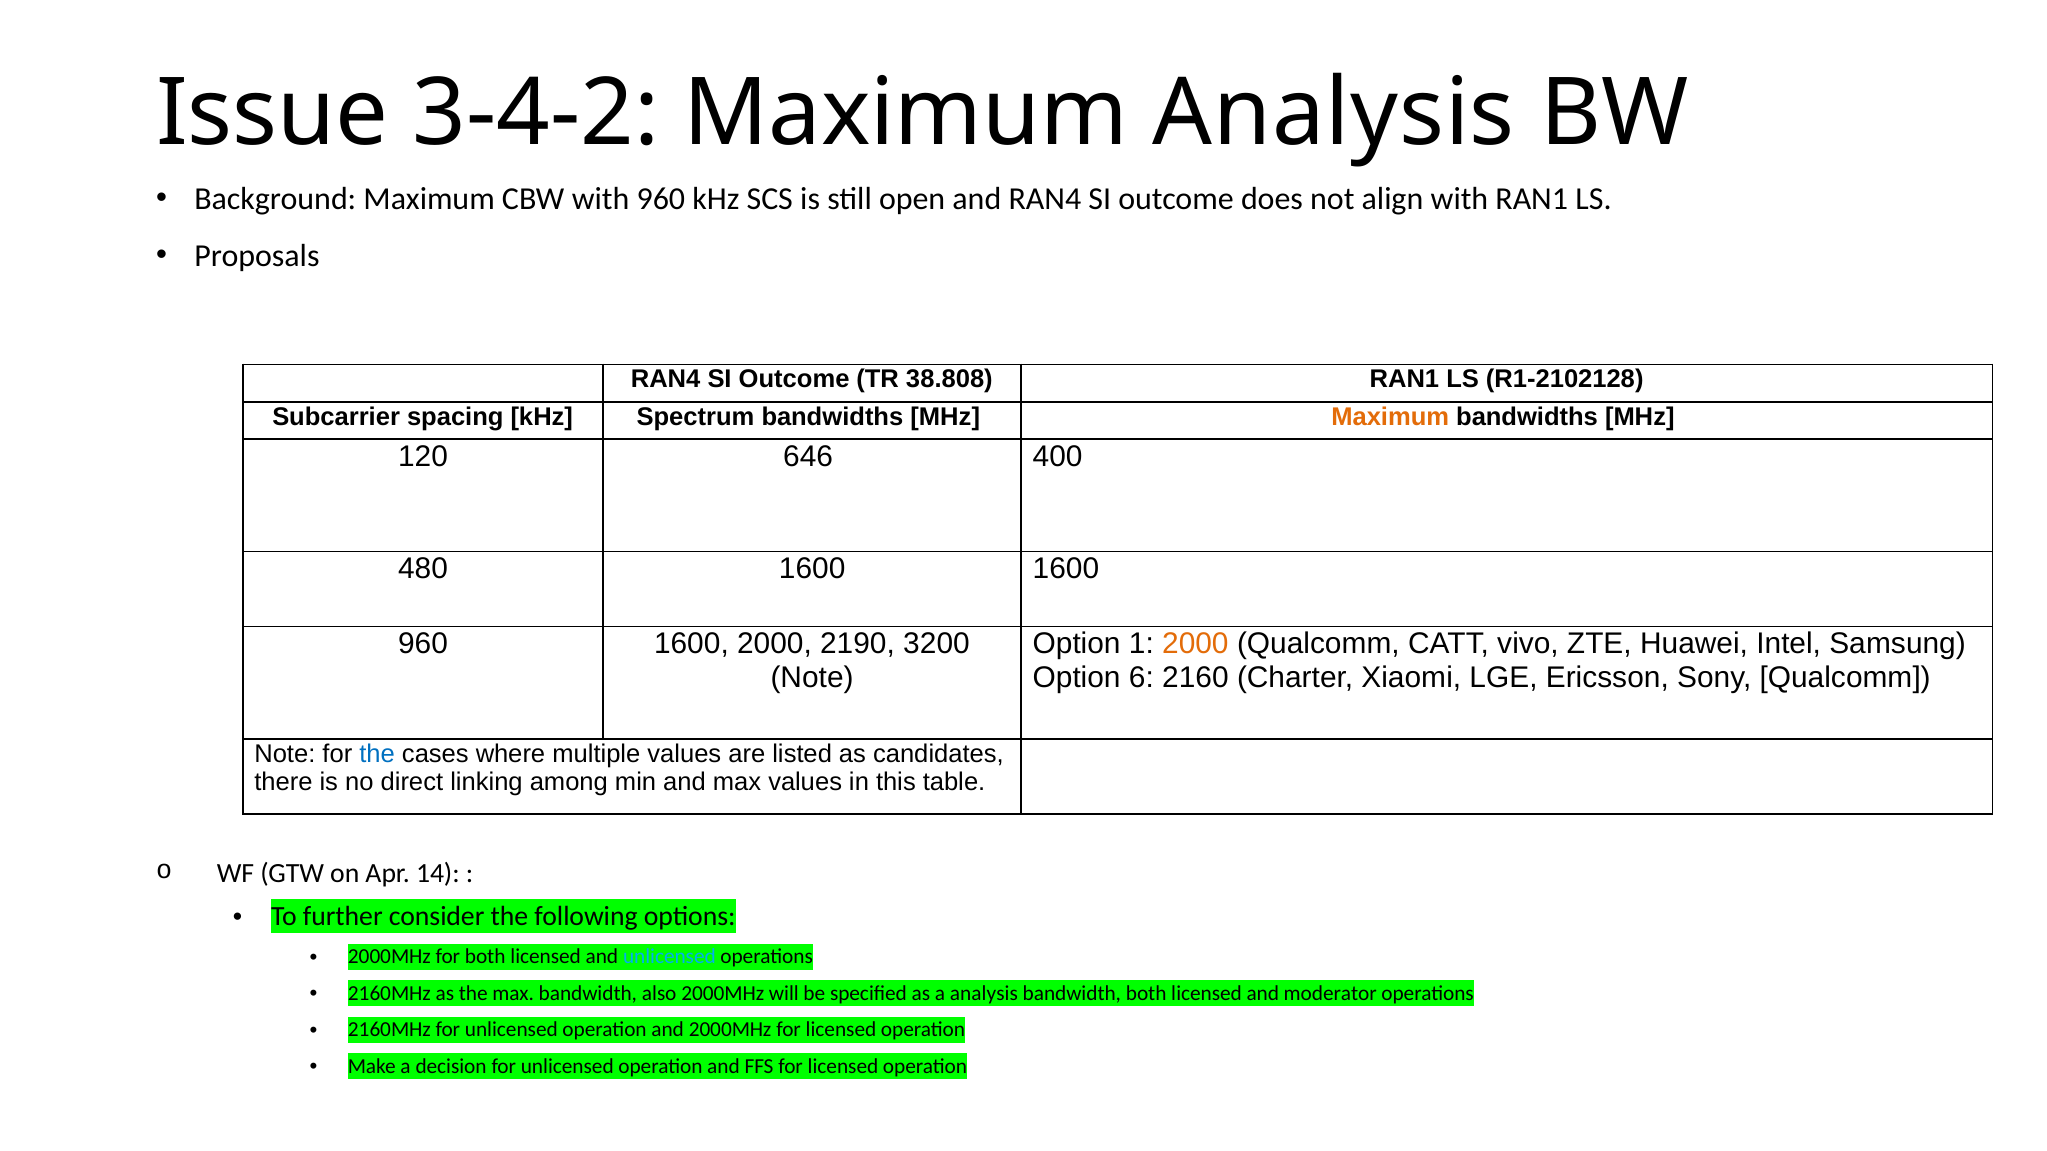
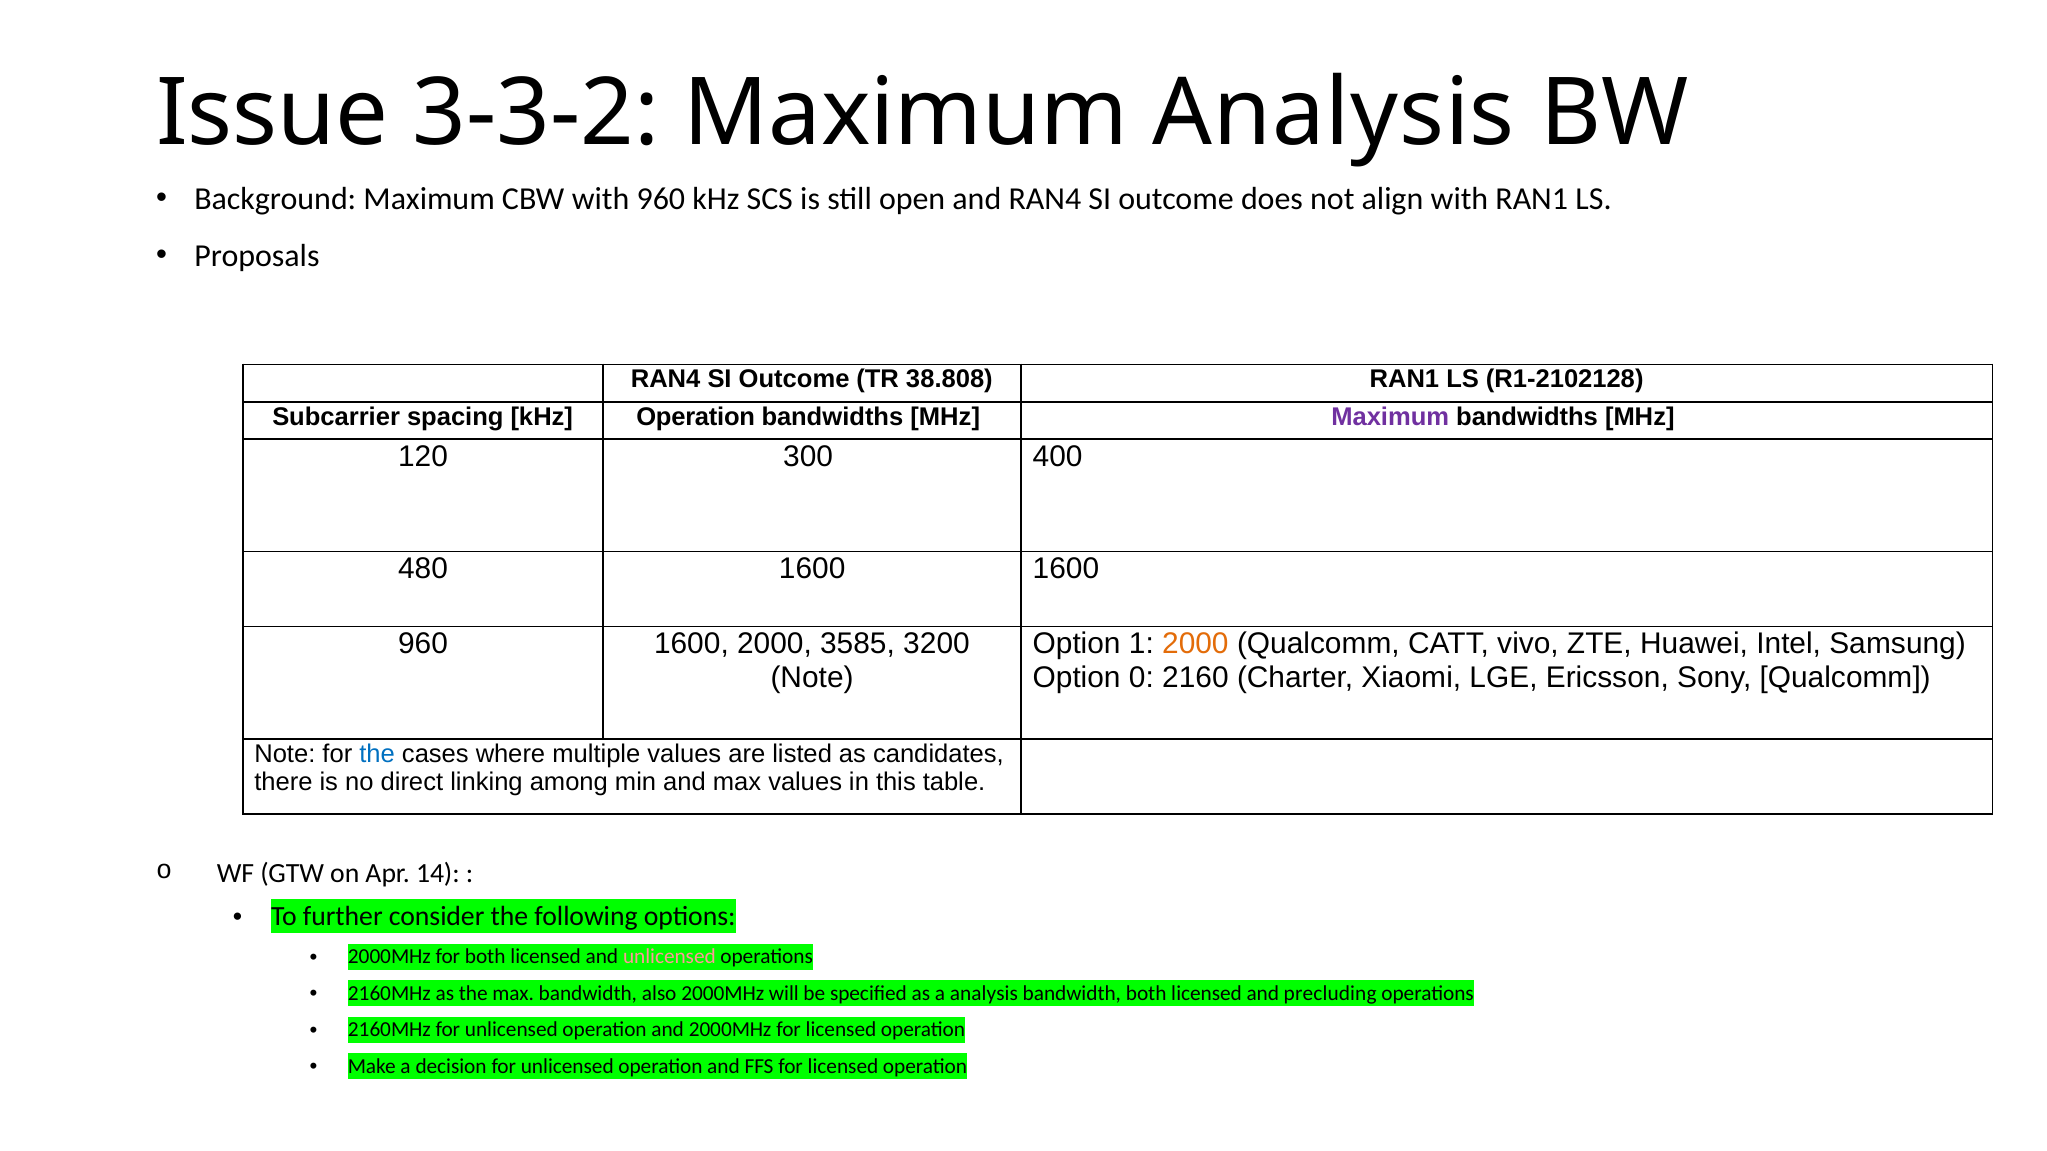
3-4-2: 3-4-2 -> 3-3-2
kHz Spectrum: Spectrum -> Operation
Maximum at (1390, 417) colour: orange -> purple
646: 646 -> 300
2190: 2190 -> 3585
6: 6 -> 0
unlicensed at (669, 957) colour: light blue -> pink
moderator: moderator -> precluding
